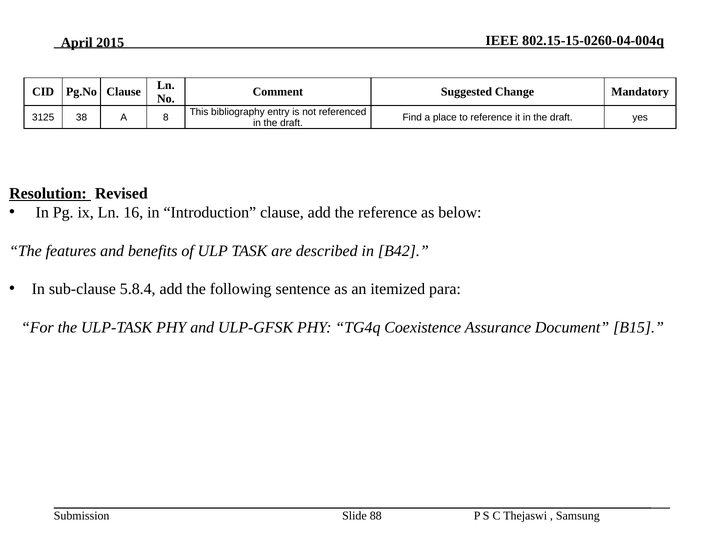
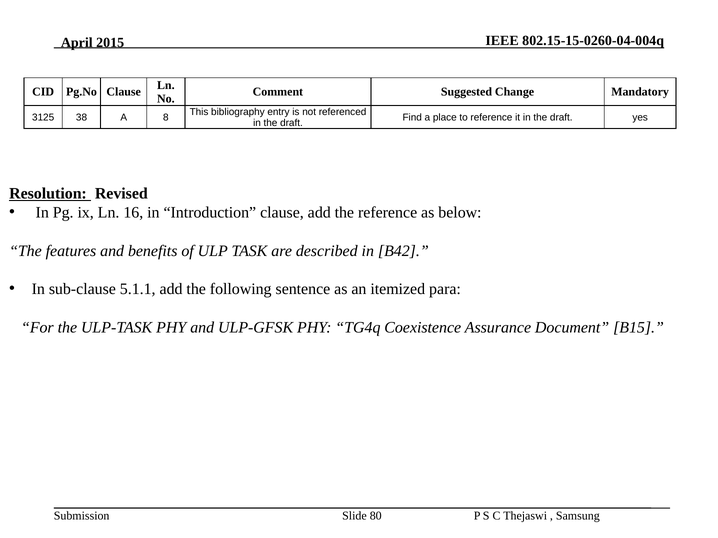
5.8.4: 5.8.4 -> 5.1.1
88: 88 -> 80
